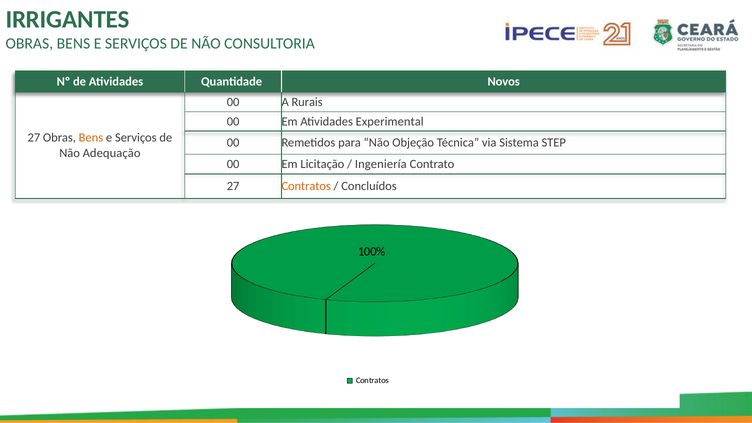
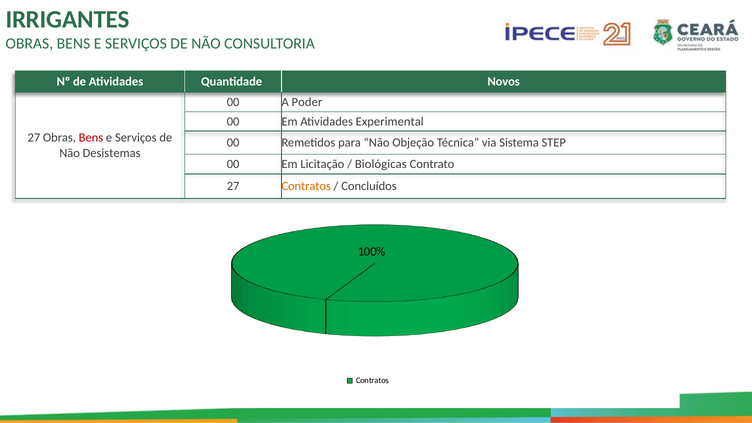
Rurais: Rurais -> Poder
Bens at (91, 138) colour: orange -> red
Adequação: Adequação -> Desistemas
Ingeniería: Ingeniería -> Biológicas
